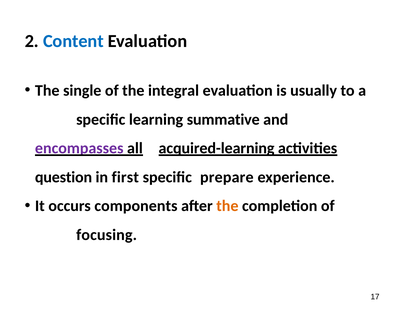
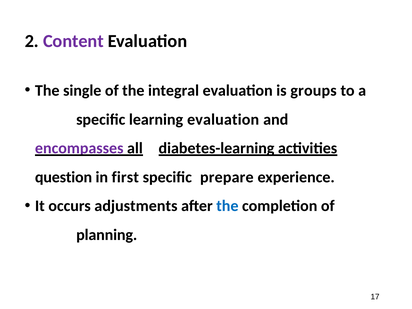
Content colour: blue -> purple
usually: usually -> groups
learning summative: summative -> evaluation
acquired-learning: acquired-learning -> diabetes-learning
components: components -> adjustments
the at (227, 206) colour: orange -> blue
focusing: focusing -> planning
